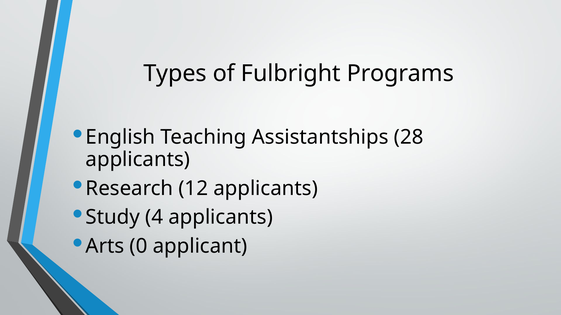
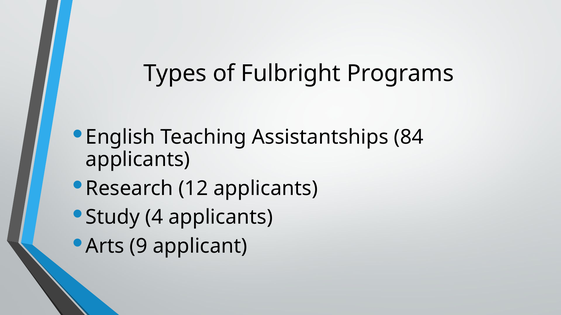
28: 28 -> 84
0: 0 -> 9
